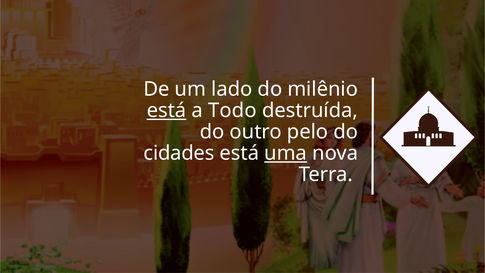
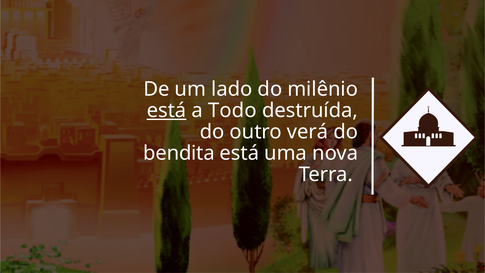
pelo: pelo -> verá
cidades: cidades -> bendita
uma underline: present -> none
